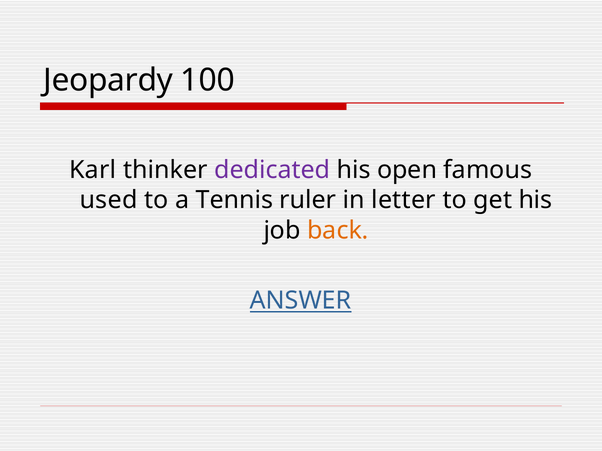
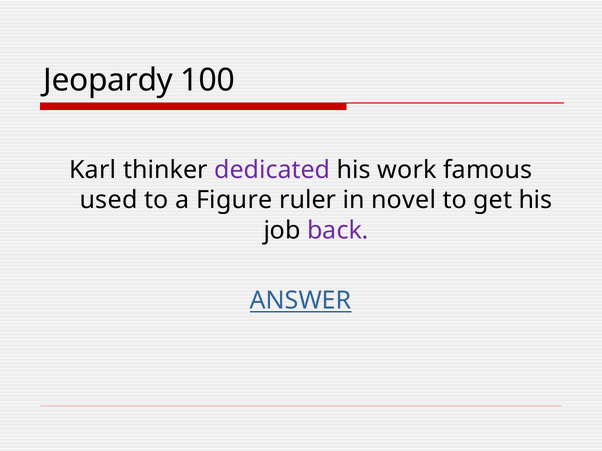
open: open -> work
Tennis: Tennis -> Figure
letter: letter -> novel
back colour: orange -> purple
